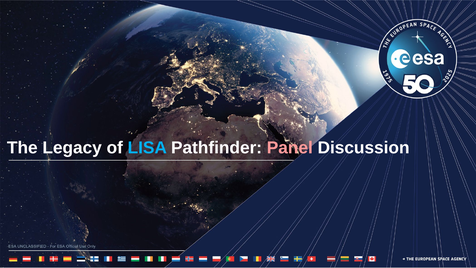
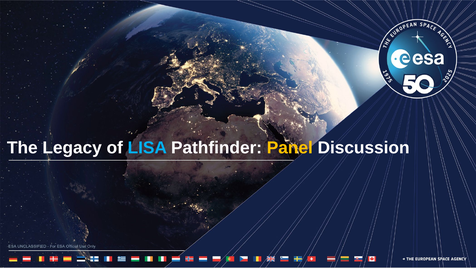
Panel colour: pink -> yellow
